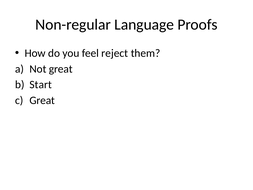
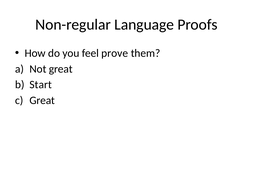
reject: reject -> prove
